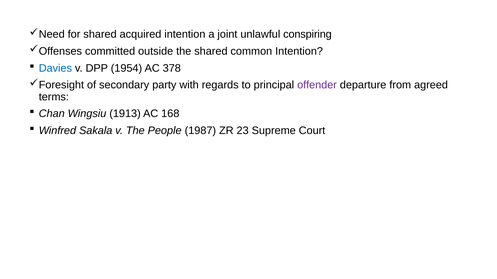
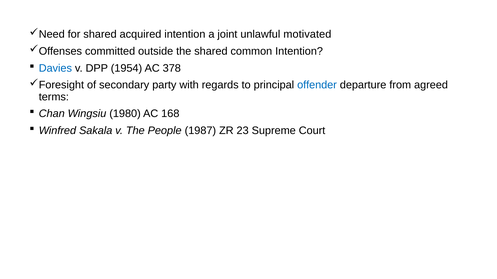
conspiring: conspiring -> motivated
offender colour: purple -> blue
1913: 1913 -> 1980
